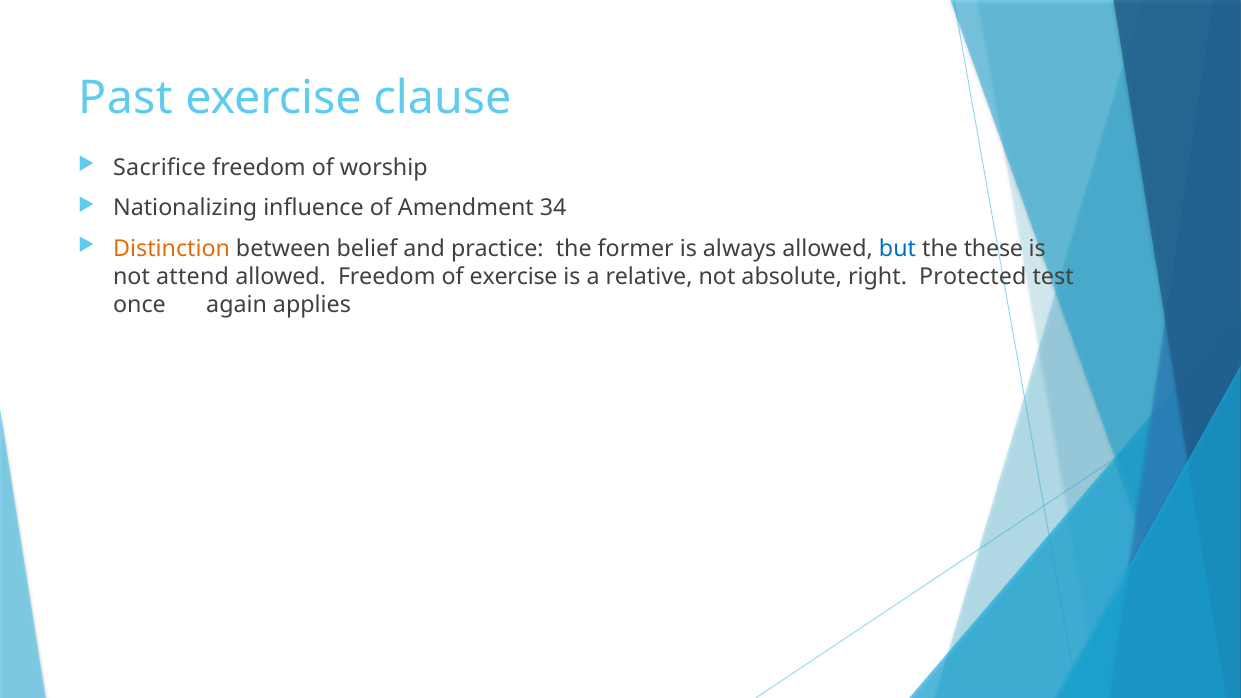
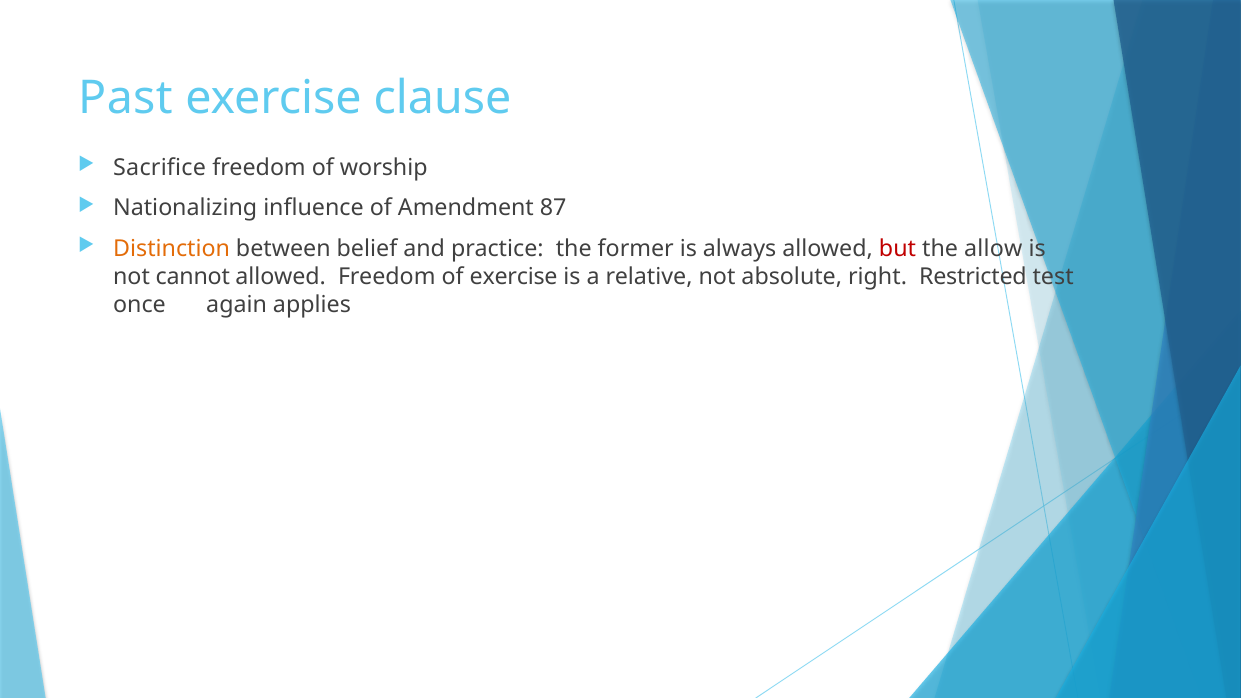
34: 34 -> 87
but colour: blue -> red
these: these -> allow
attend: attend -> cannot
Protected: Protected -> Restricted
